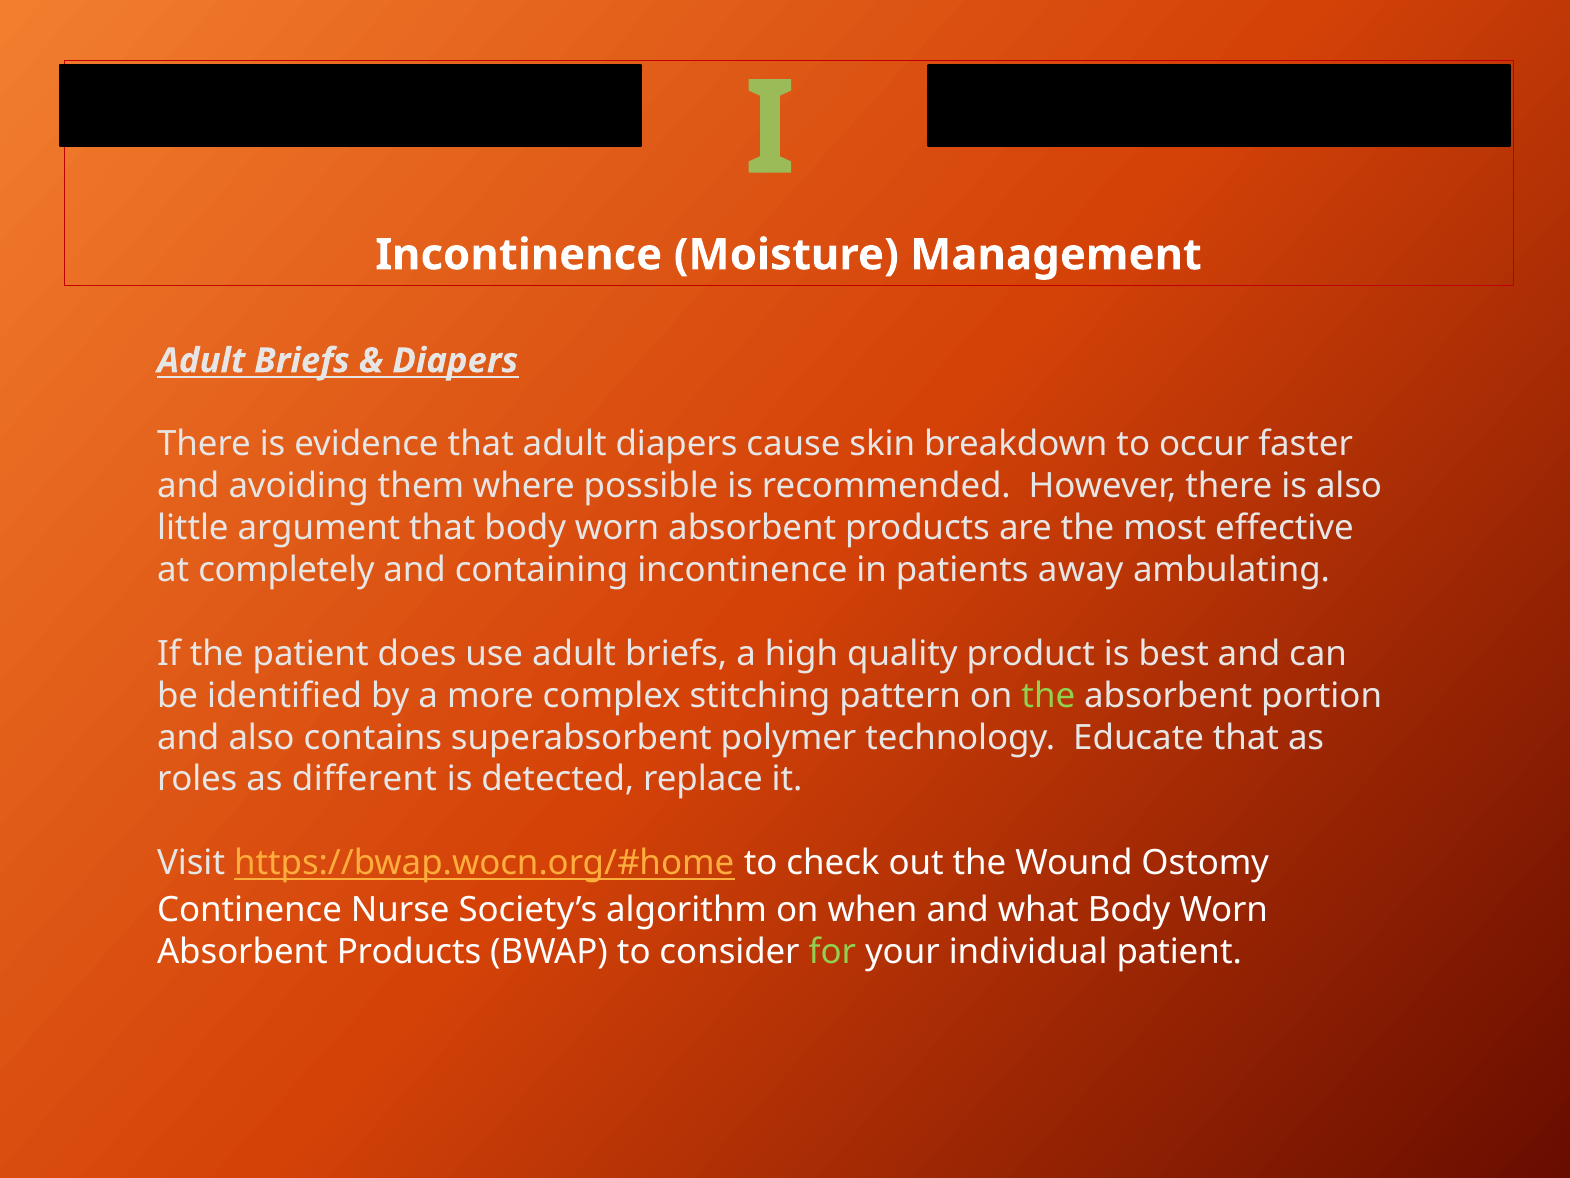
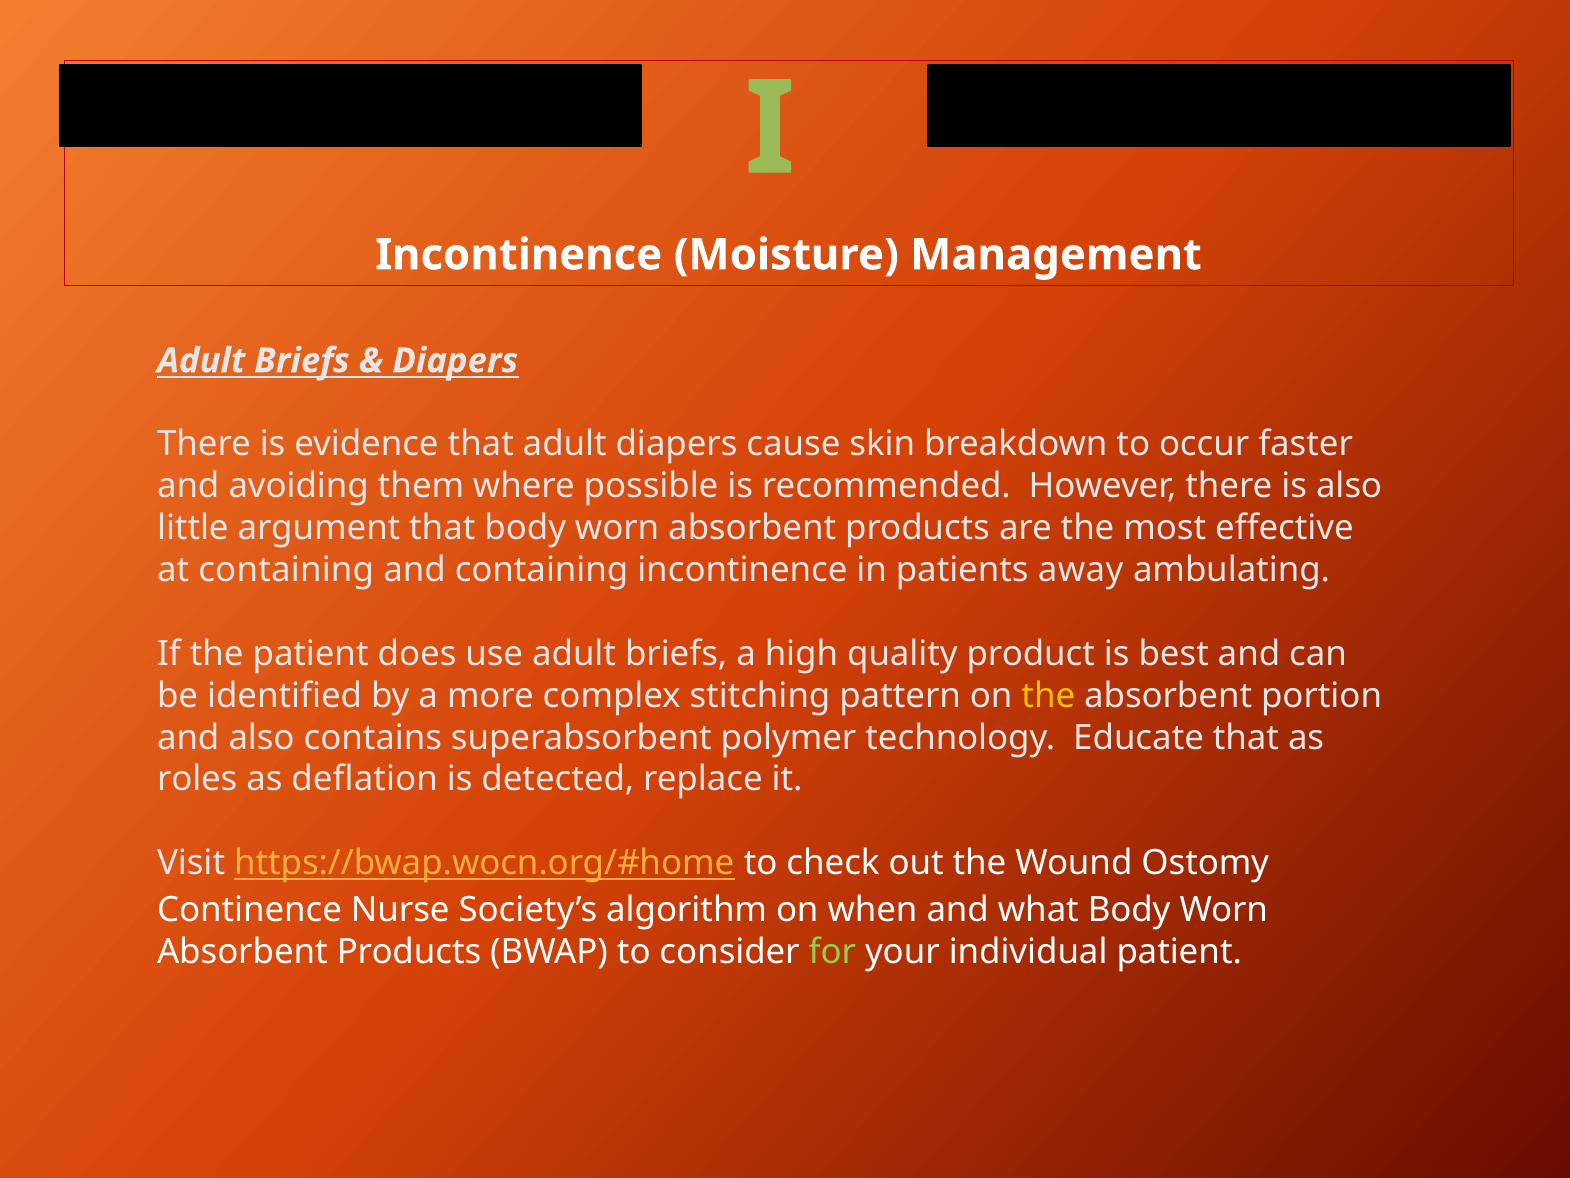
at completely: completely -> containing
the at (1048, 695) colour: light green -> yellow
different: different -> deflation
